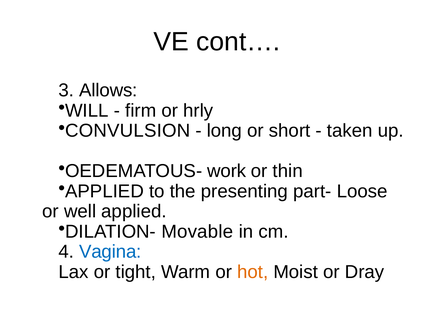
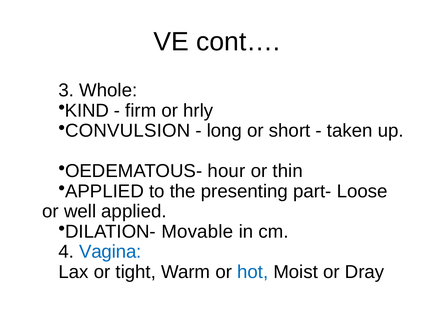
Allows: Allows -> Whole
WILL: WILL -> KIND
work: work -> hour
hot colour: orange -> blue
